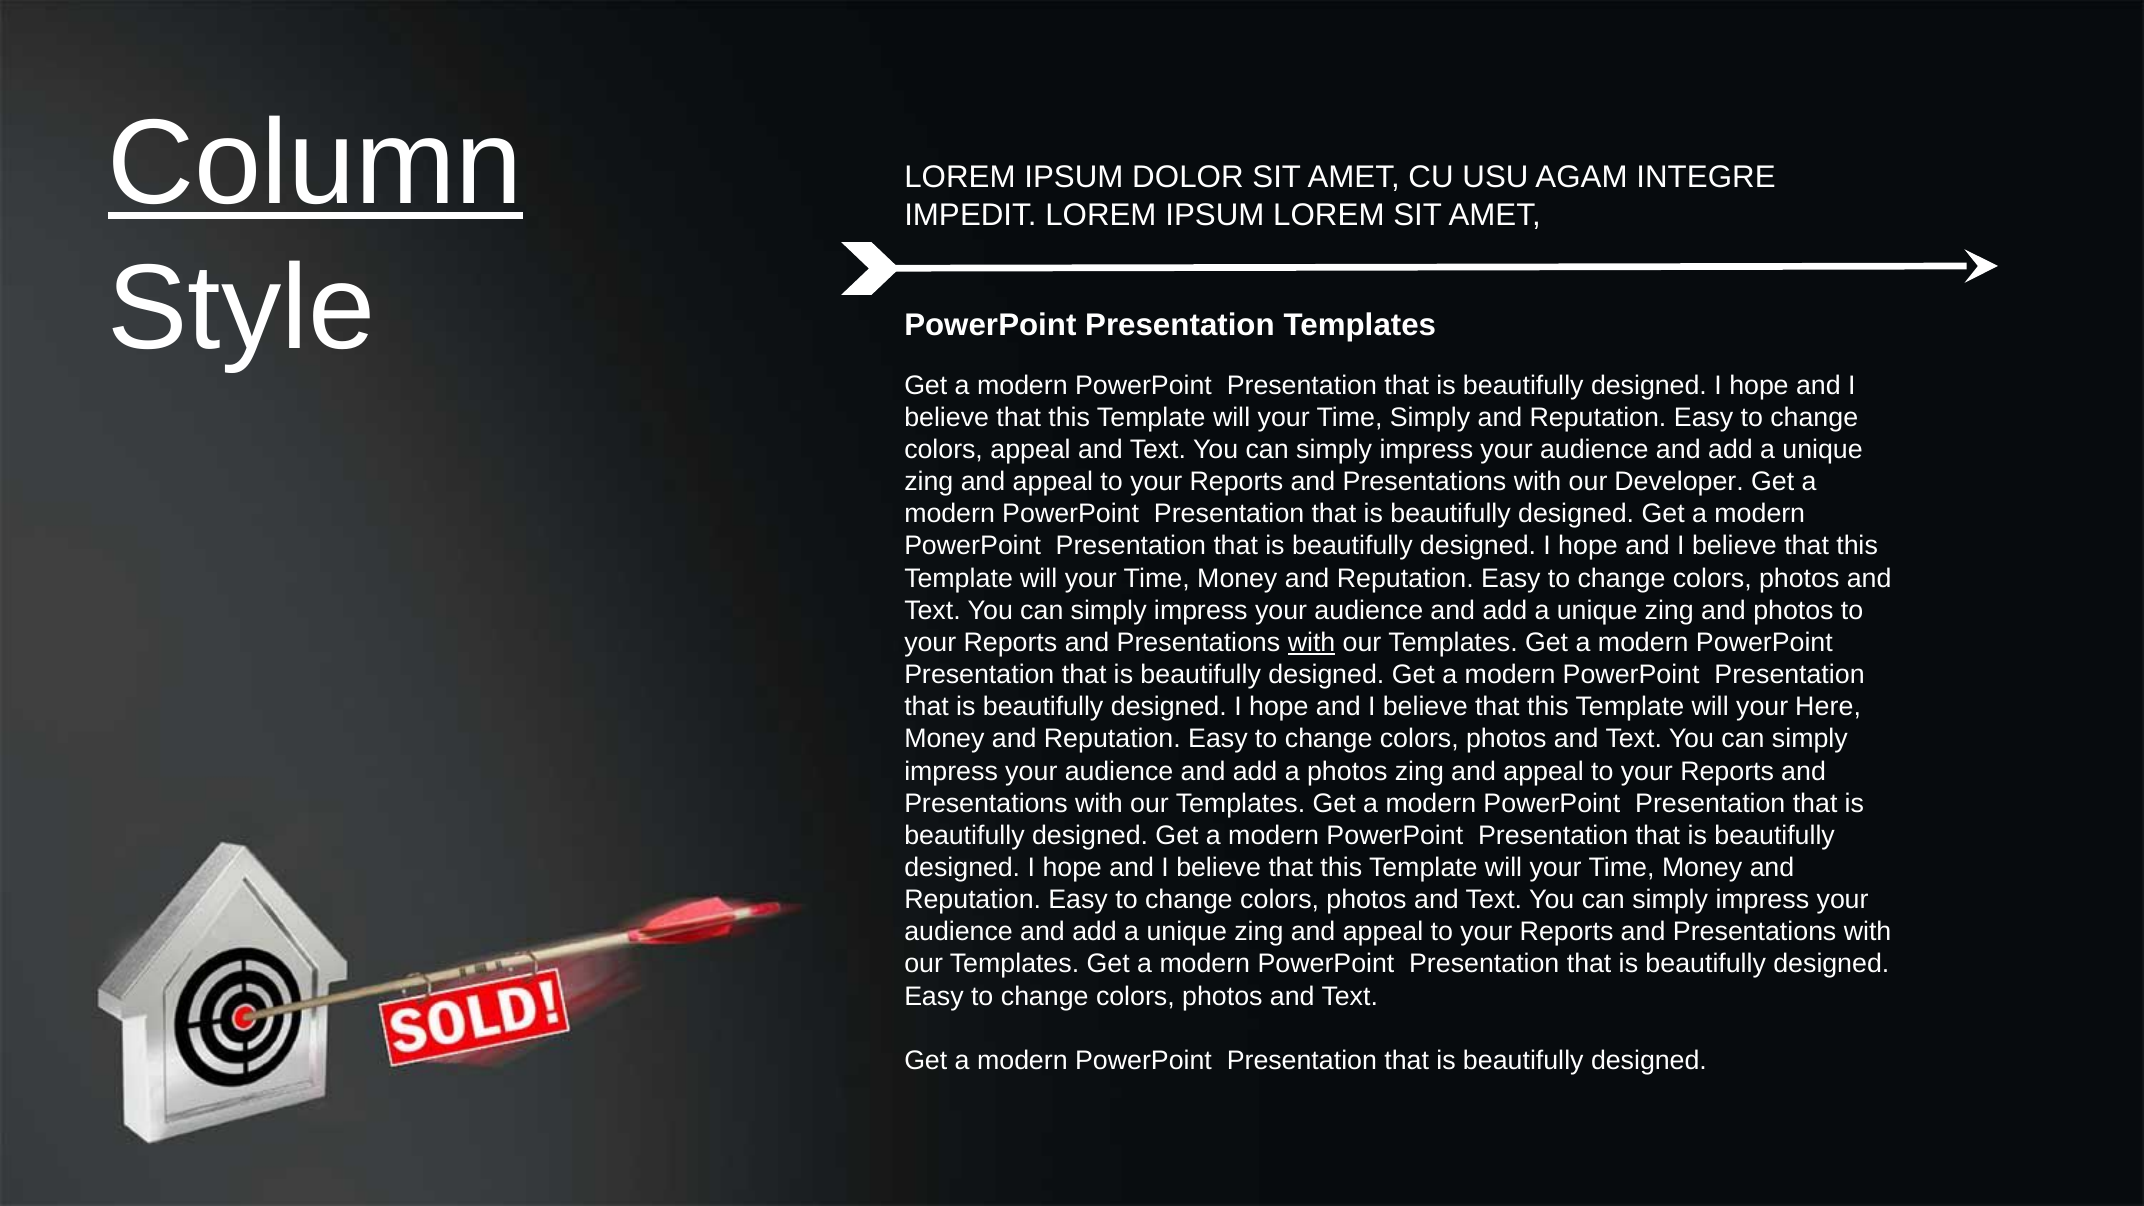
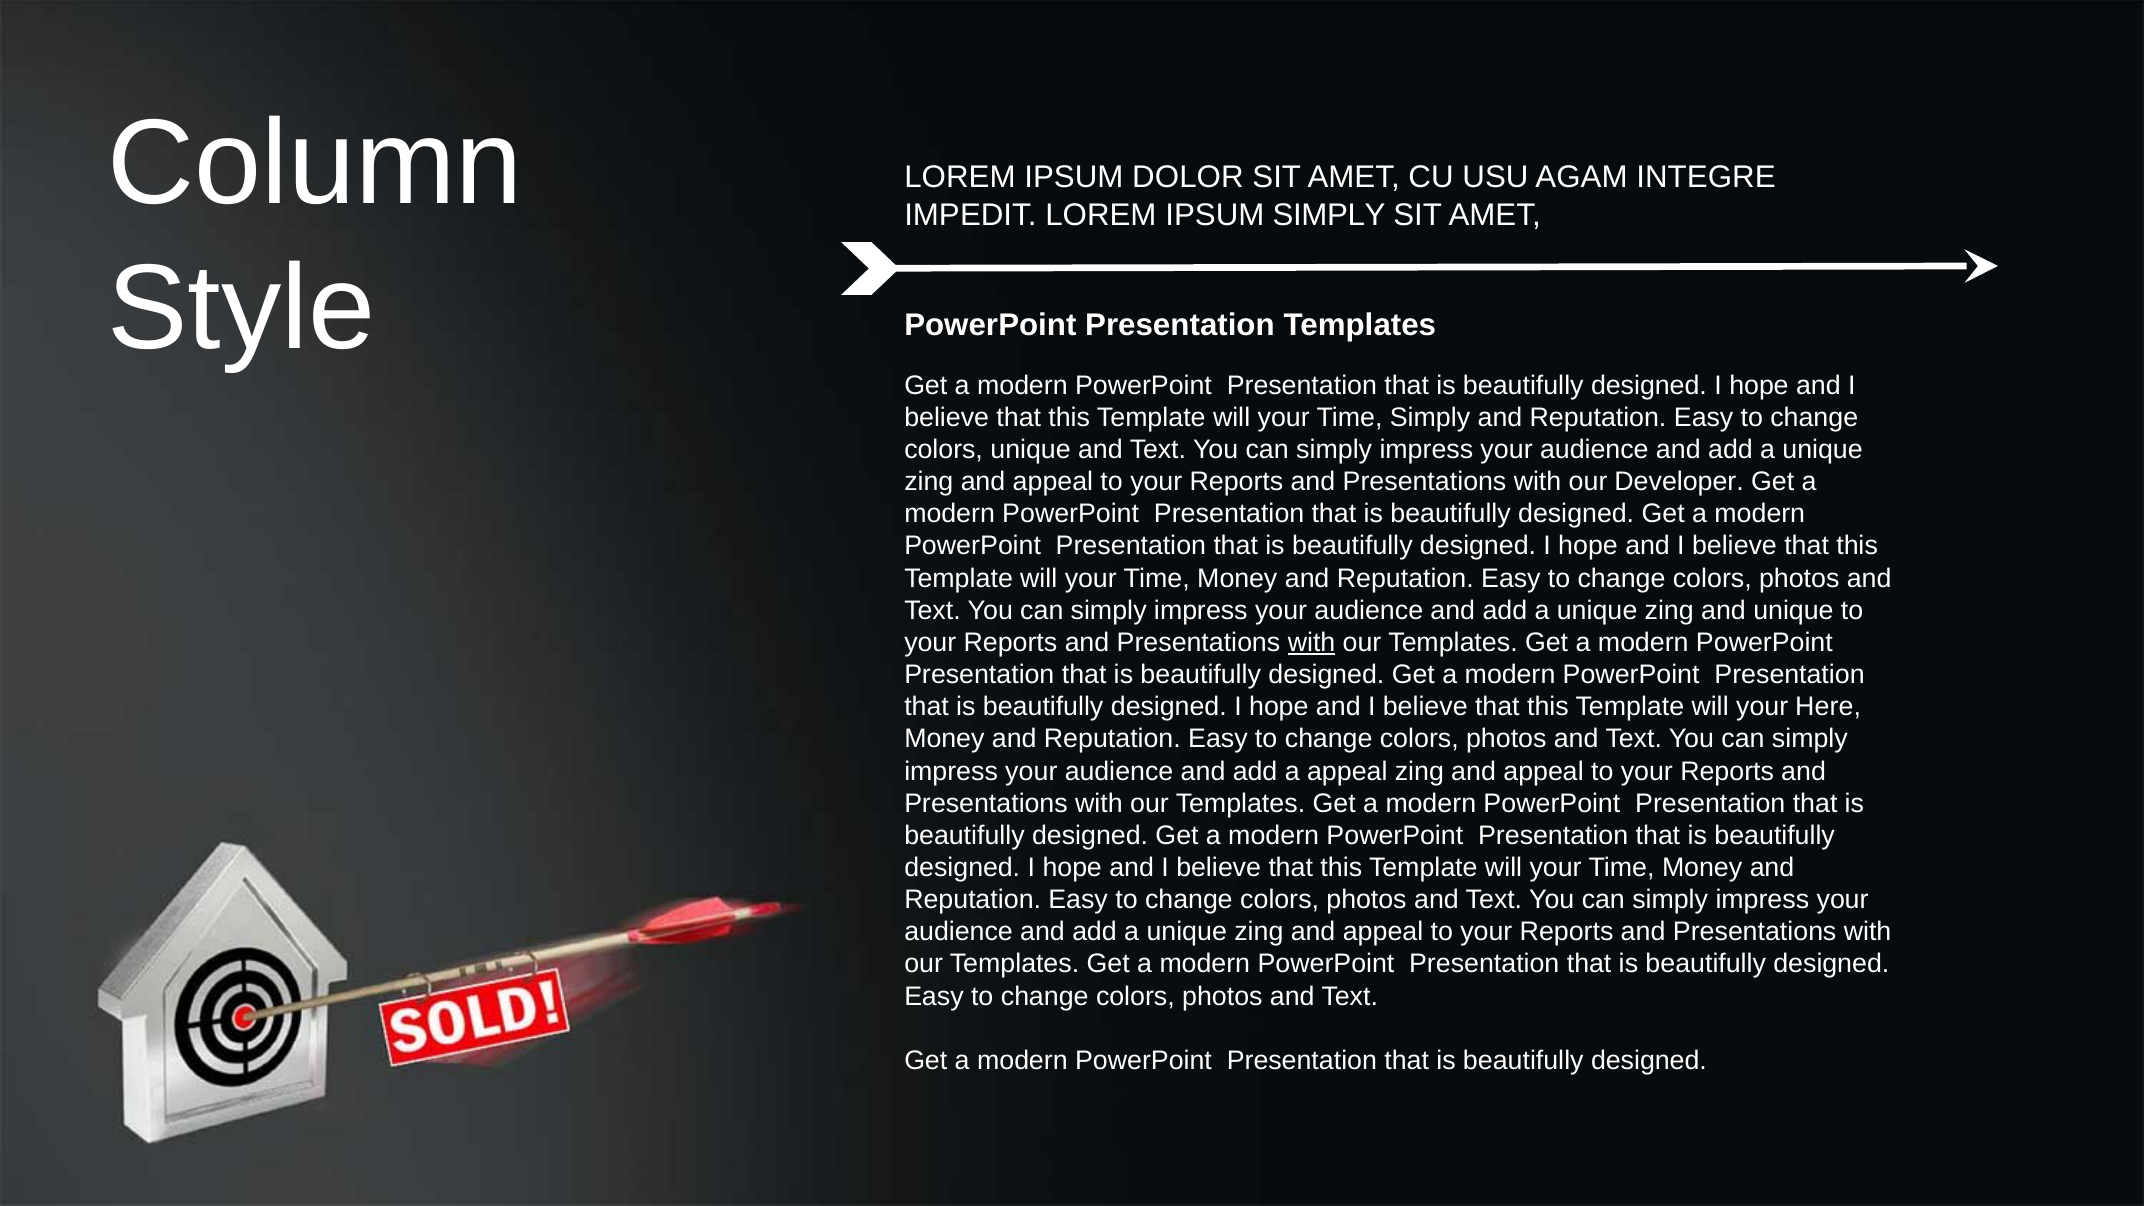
Column underline: present -> none
IPSUM LOREM: LOREM -> SIMPLY
colors appeal: appeal -> unique
and photos: photos -> unique
a photos: photos -> appeal
